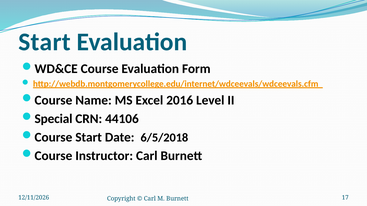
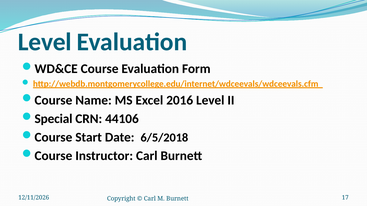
Start at (45, 42): Start -> Level
